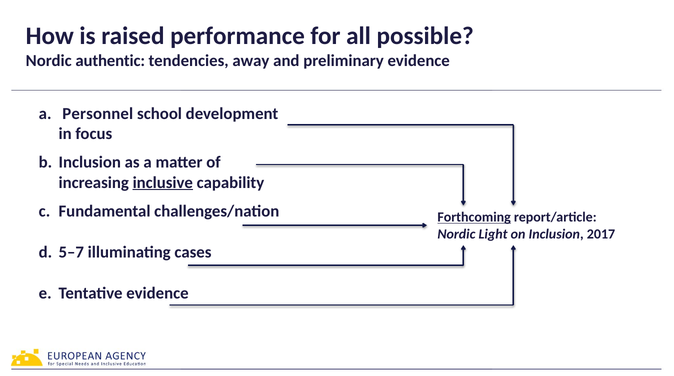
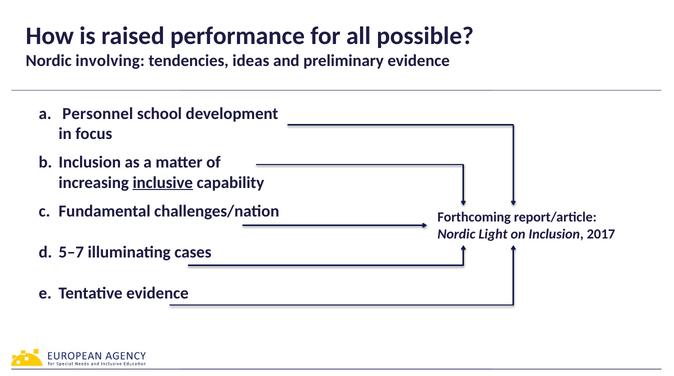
authentic: authentic -> involving
away: away -> ideas
Forthcoming underline: present -> none
